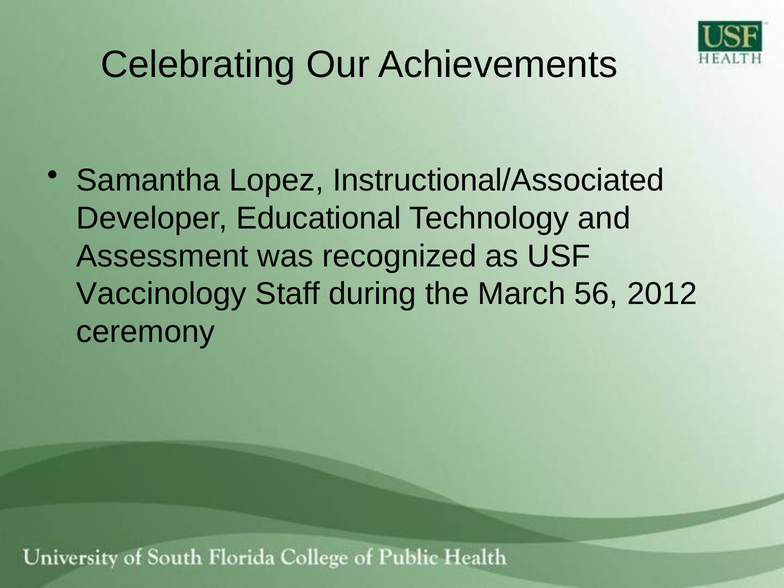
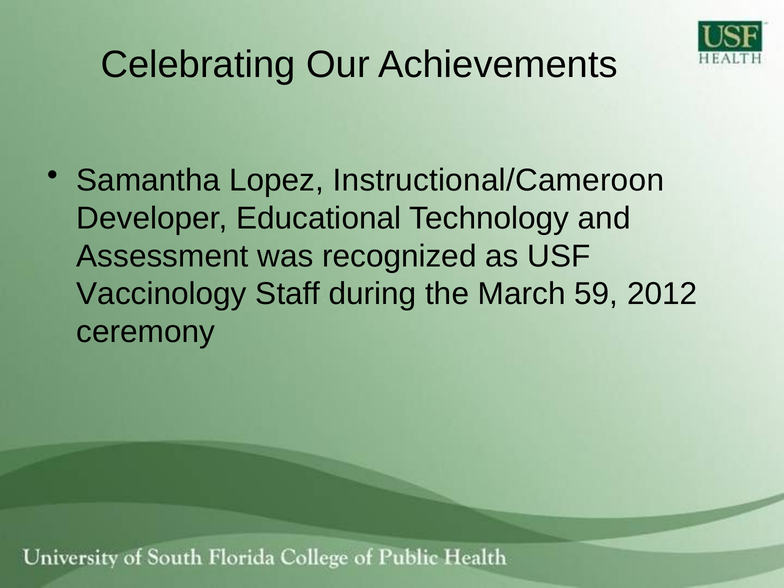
Instructional/Associated: Instructional/Associated -> Instructional/Cameroon
56: 56 -> 59
